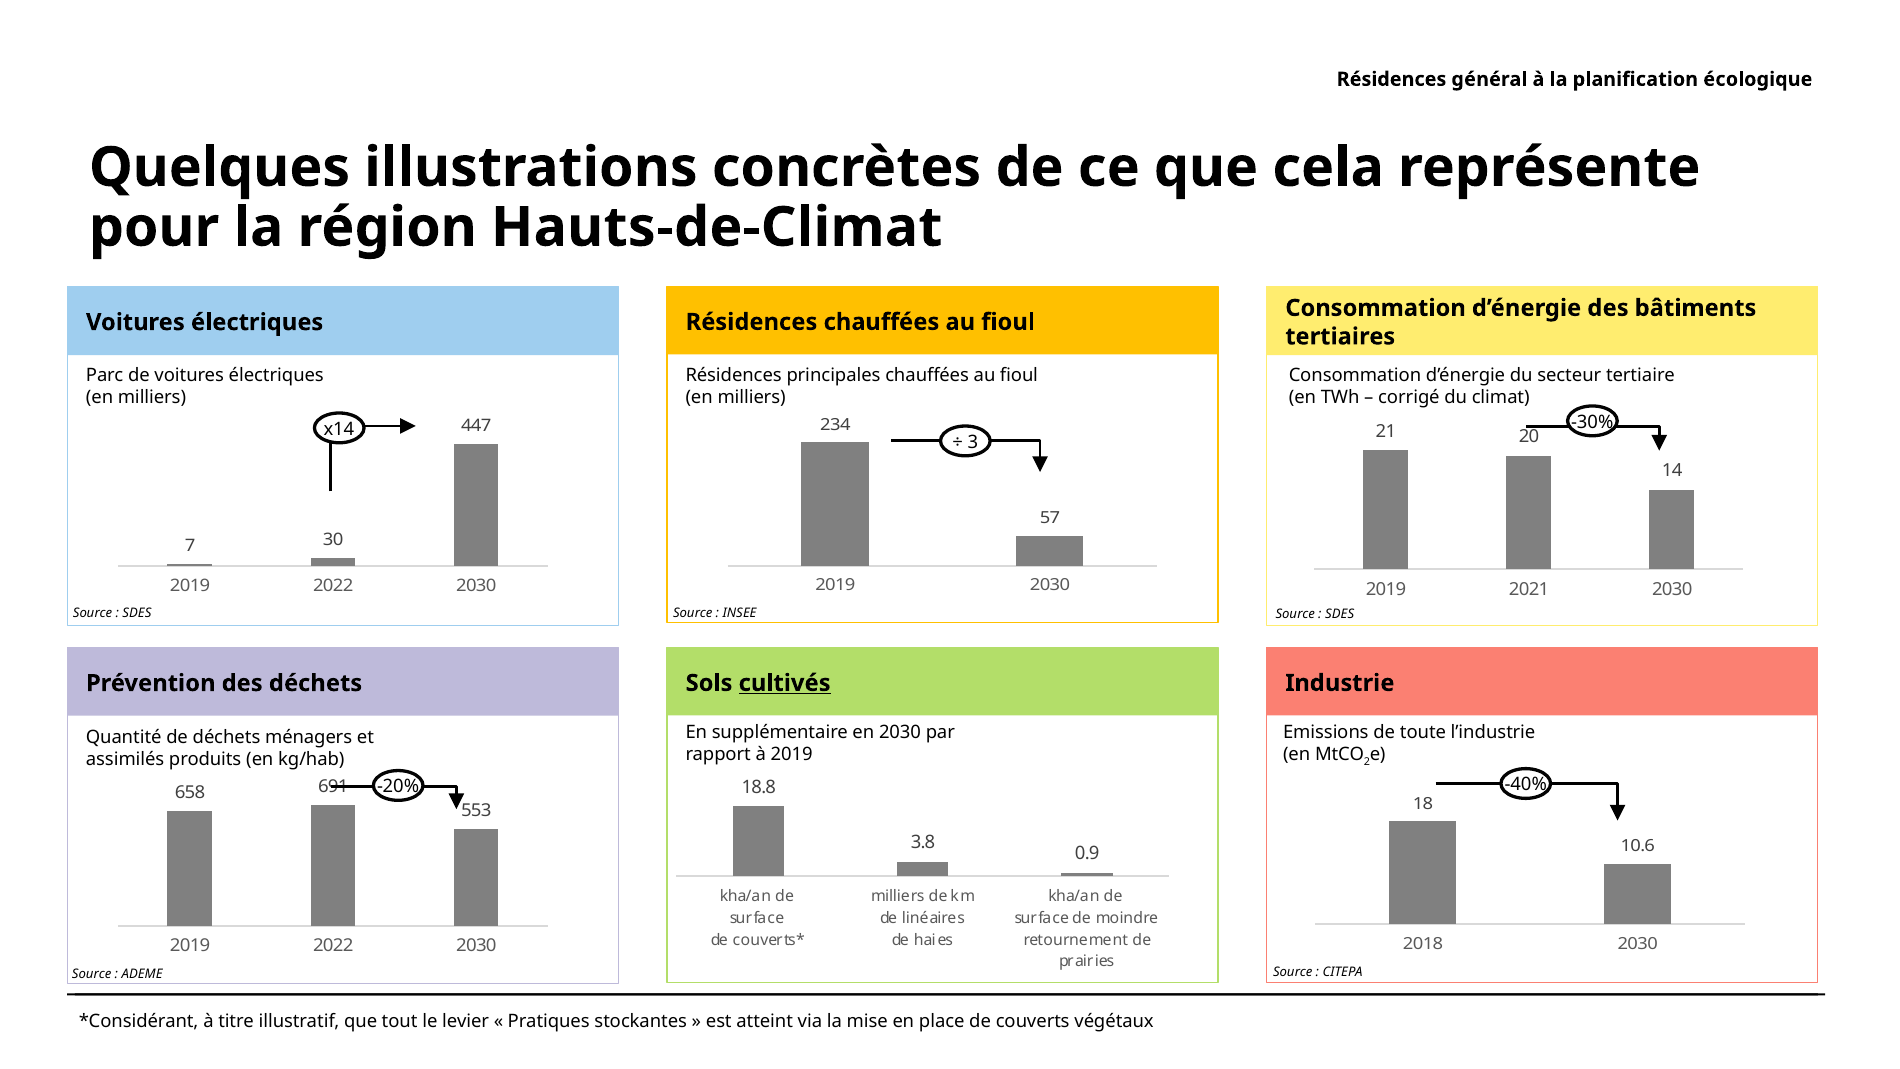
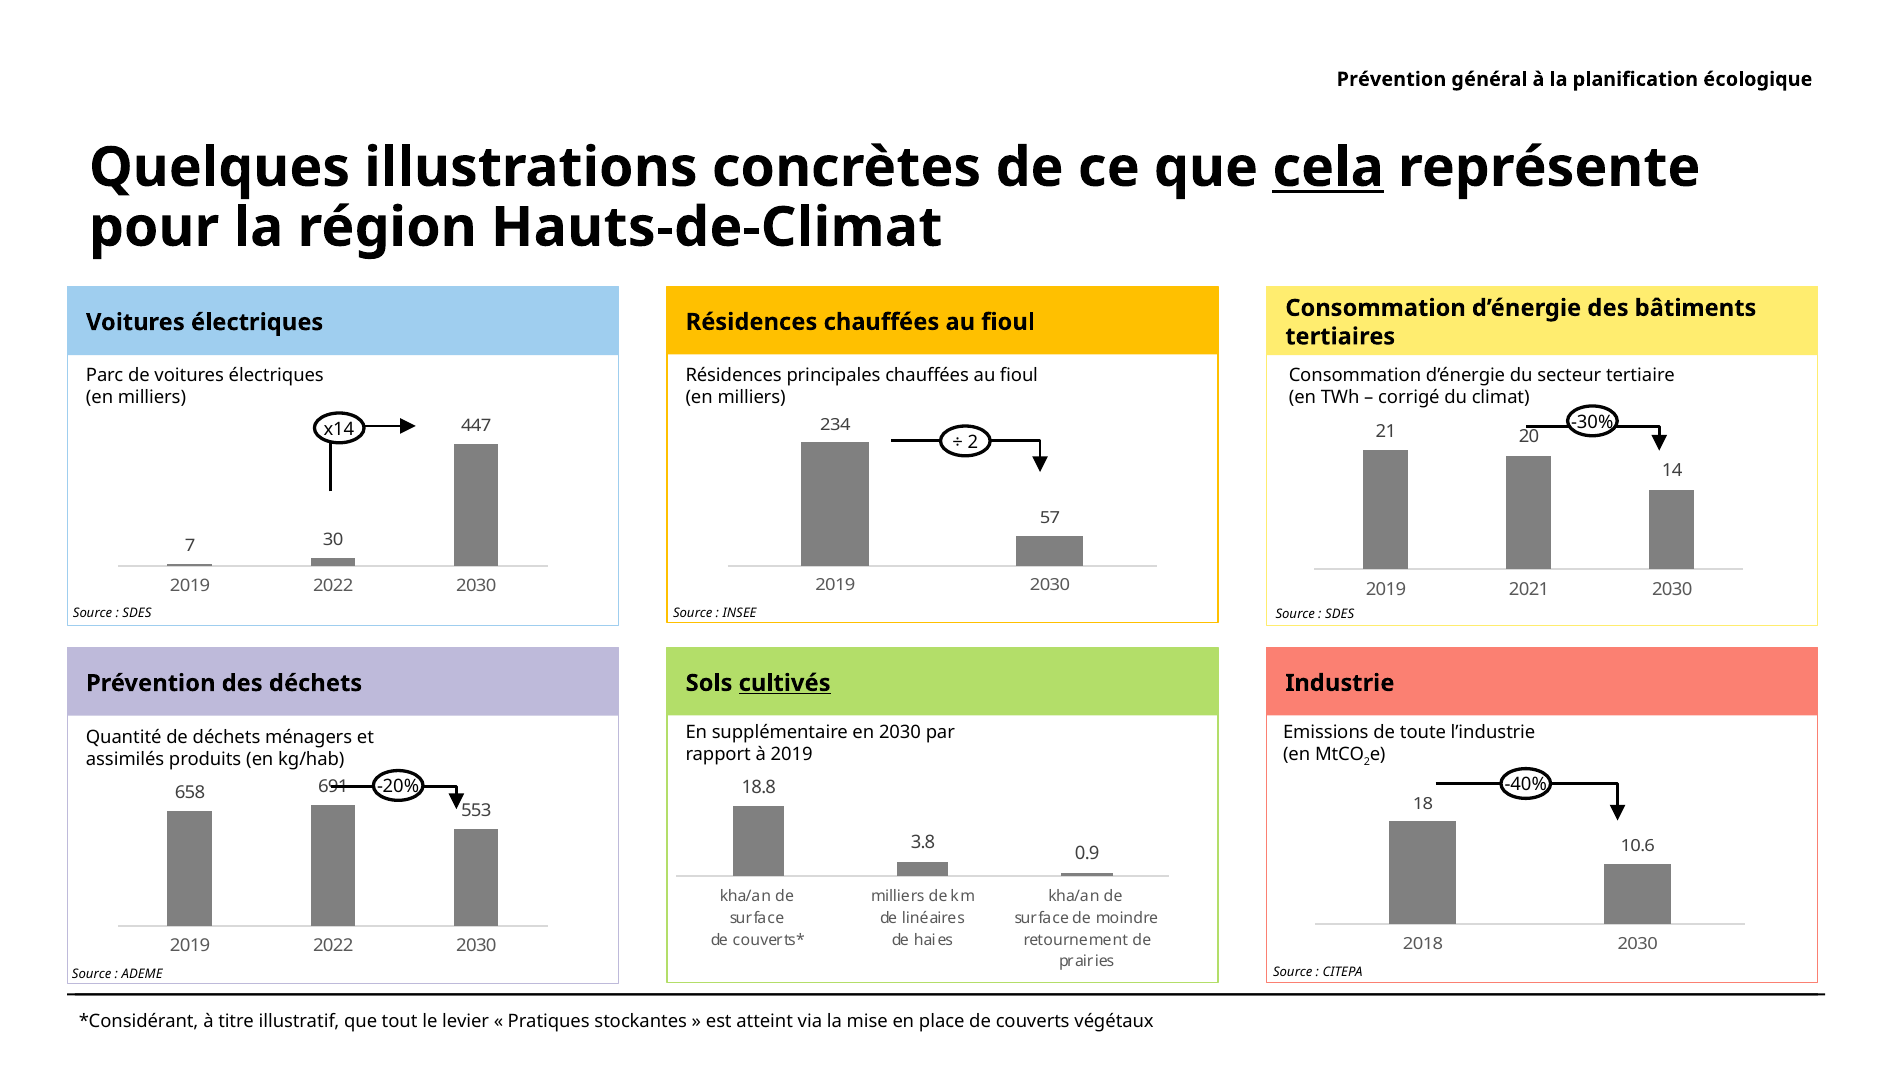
Résidences at (1392, 79): Résidences -> Prévention
cela underline: none -> present
3 at (973, 442): 3 -> 2
